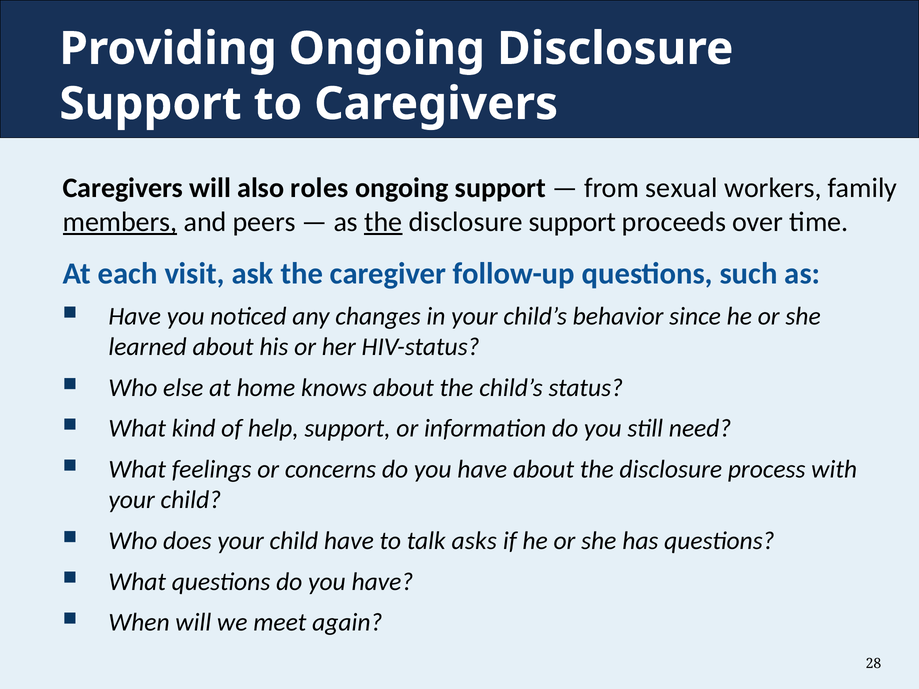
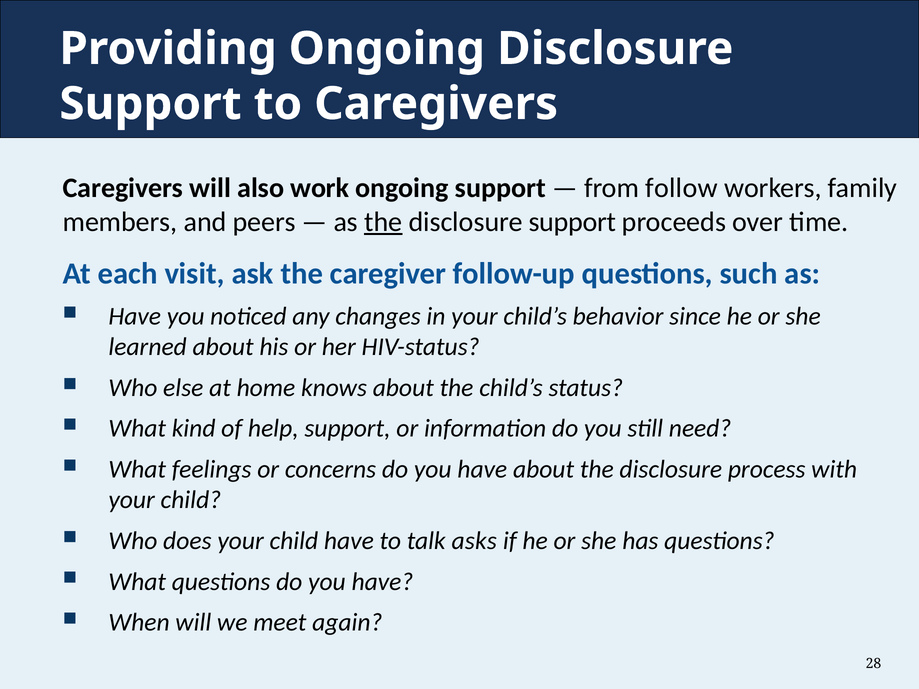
roles: roles -> work
sexual: sexual -> follow
members underline: present -> none
